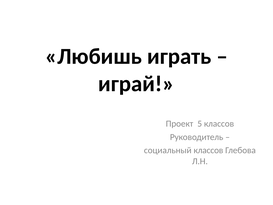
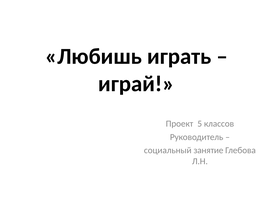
социальный классов: классов -> занятие
